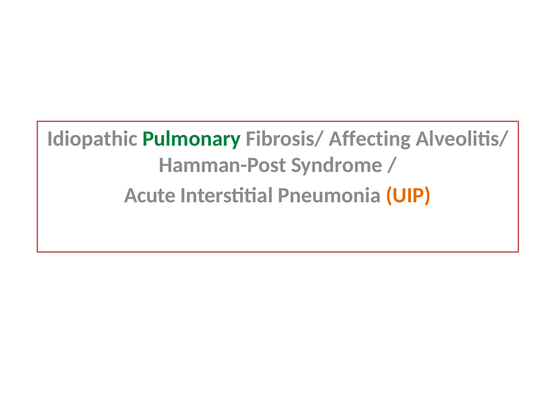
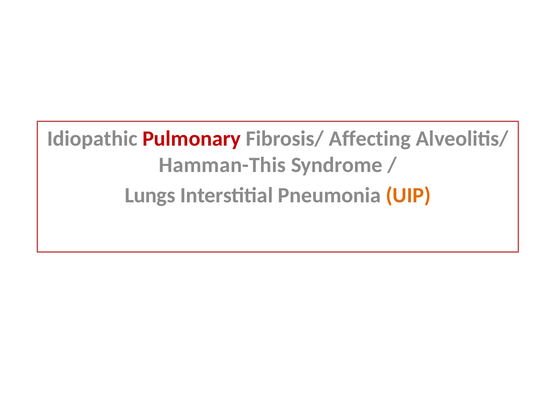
Pulmonary colour: green -> red
Hamman-Post: Hamman-Post -> Hamman-This
Acute: Acute -> Lungs
